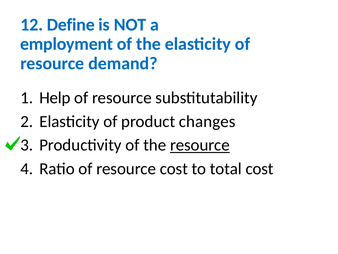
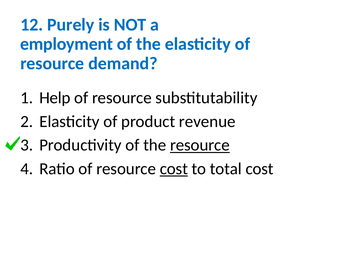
Define: Define -> Purely
changes: changes -> revenue
cost at (174, 168) underline: none -> present
